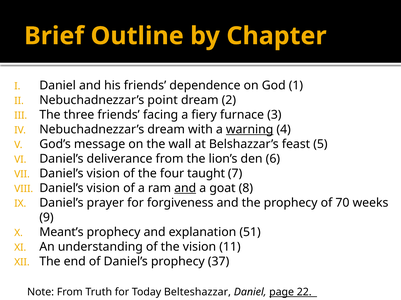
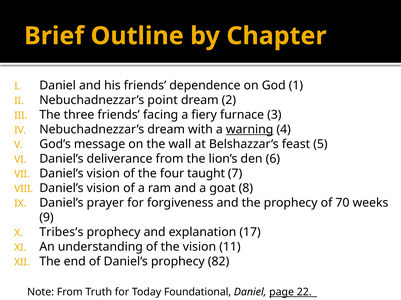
and at (185, 189) underline: present -> none
Meant’s: Meant’s -> Tribes’s
51: 51 -> 17
37: 37 -> 82
Belteshazzar: Belteshazzar -> Foundational
